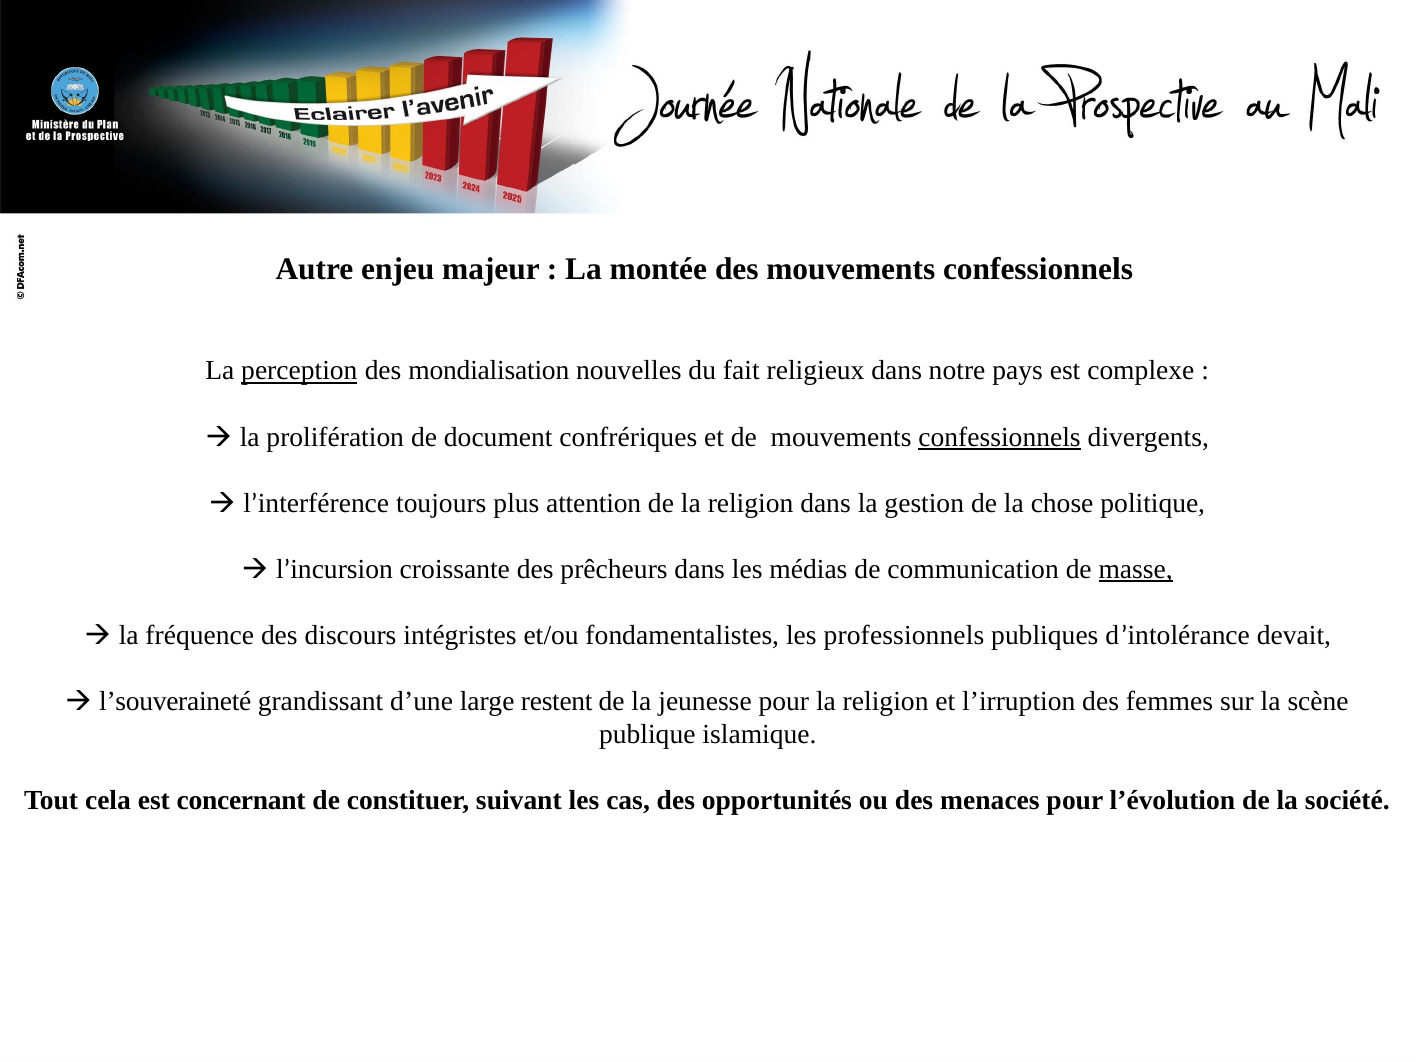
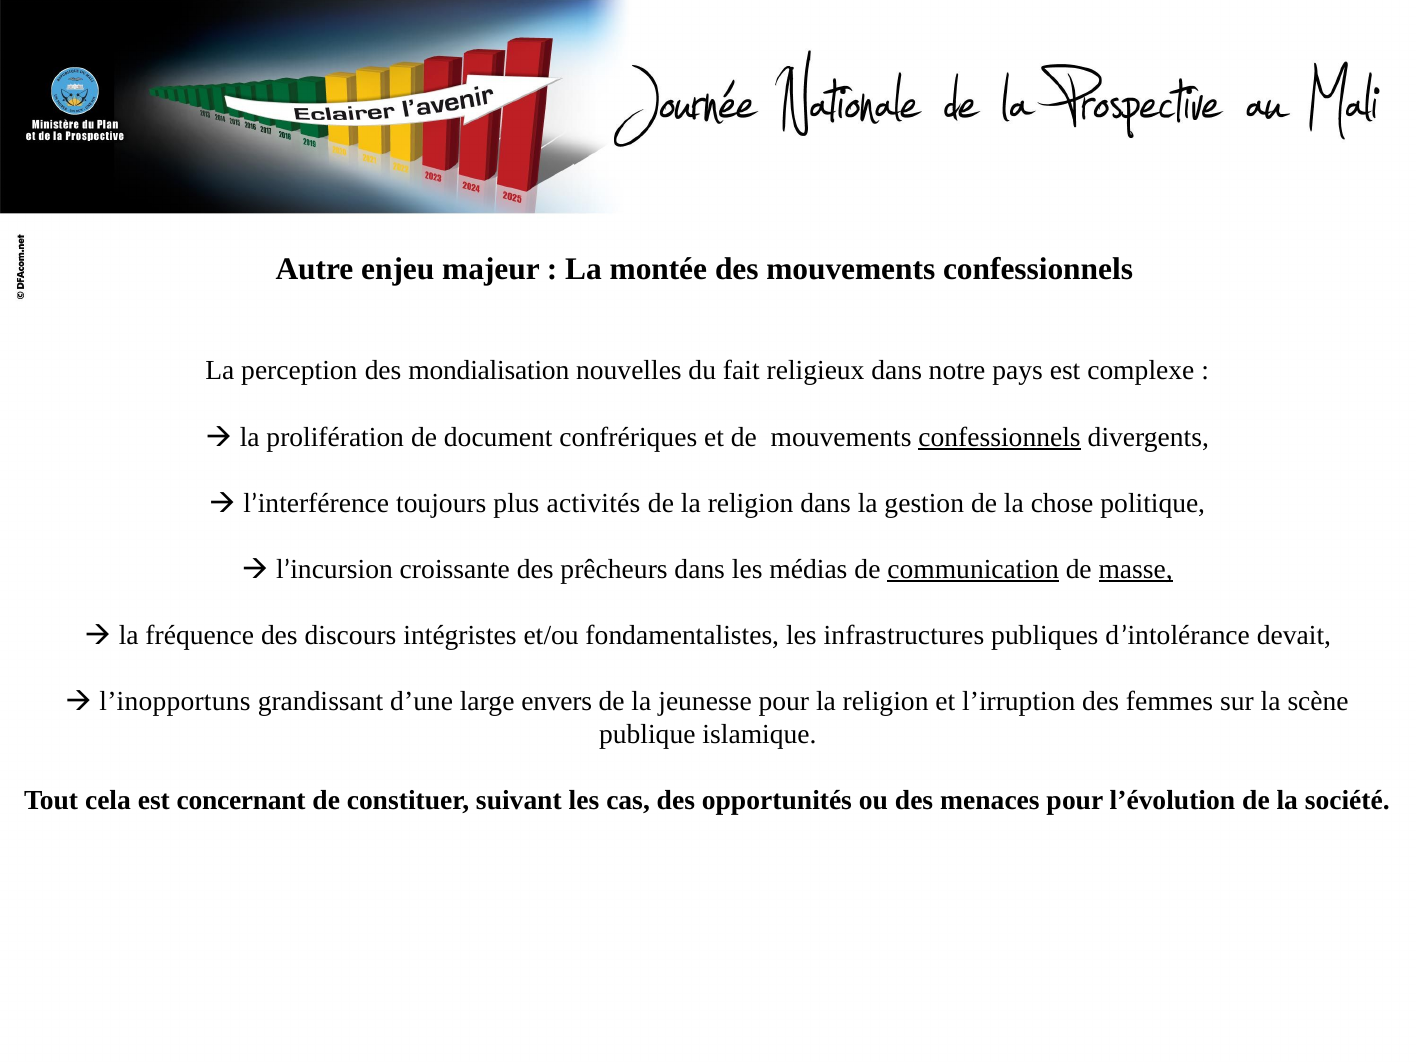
perception underline: present -> none
attention: attention -> activités
communication underline: none -> present
professionnels: professionnels -> infrastructures
l’souveraineté: l’souveraineté -> l’inopportuns
restent: restent -> envers
